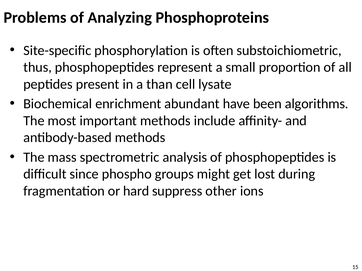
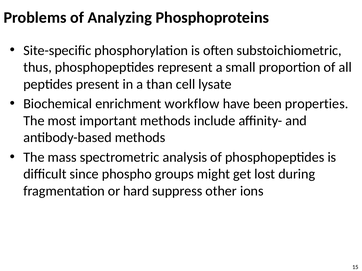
abundant: abundant -> workflow
algorithms: algorithms -> properties
